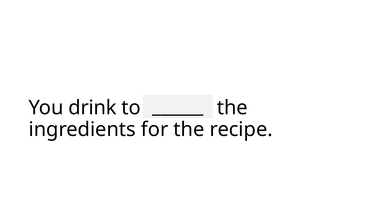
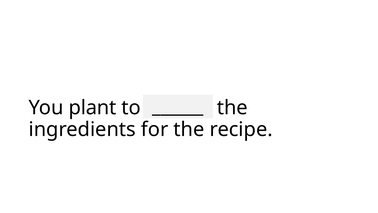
drink: drink -> plant
